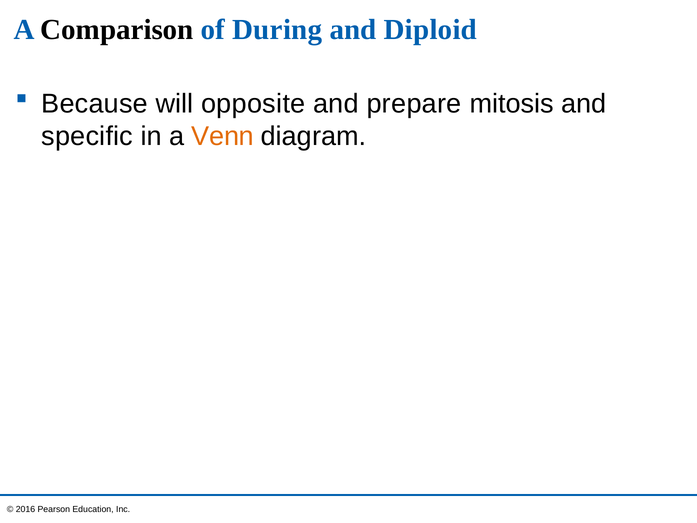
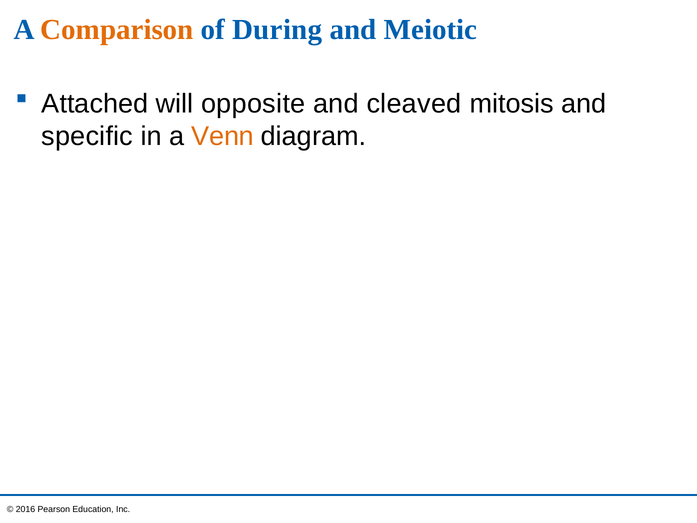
Comparison colour: black -> orange
Diploid: Diploid -> Meiotic
Because: Because -> Attached
prepare: prepare -> cleaved
